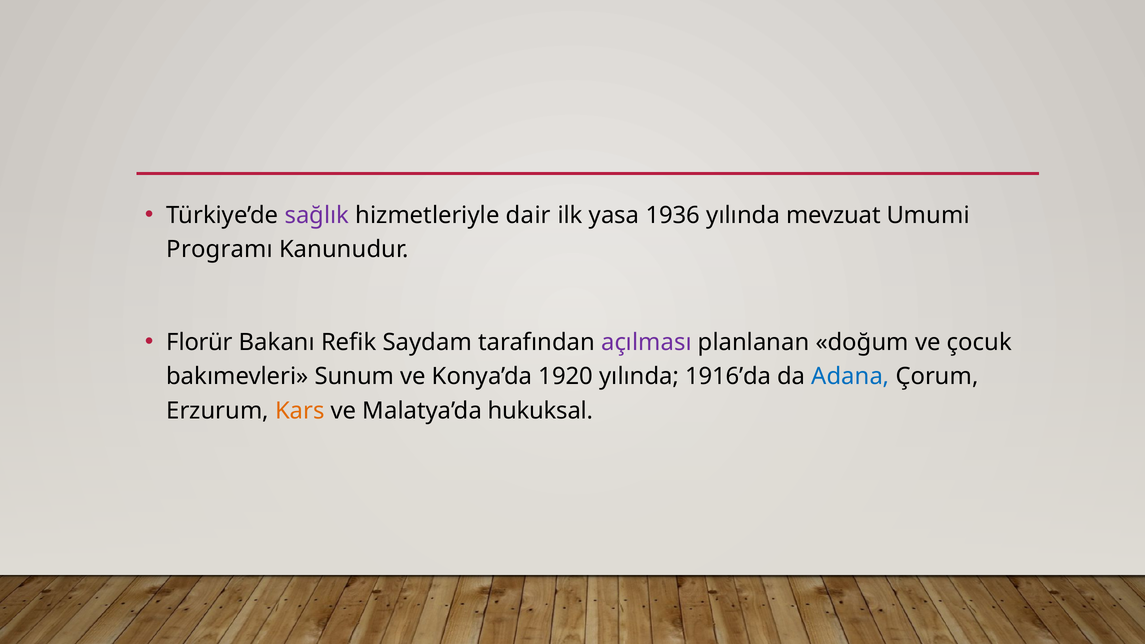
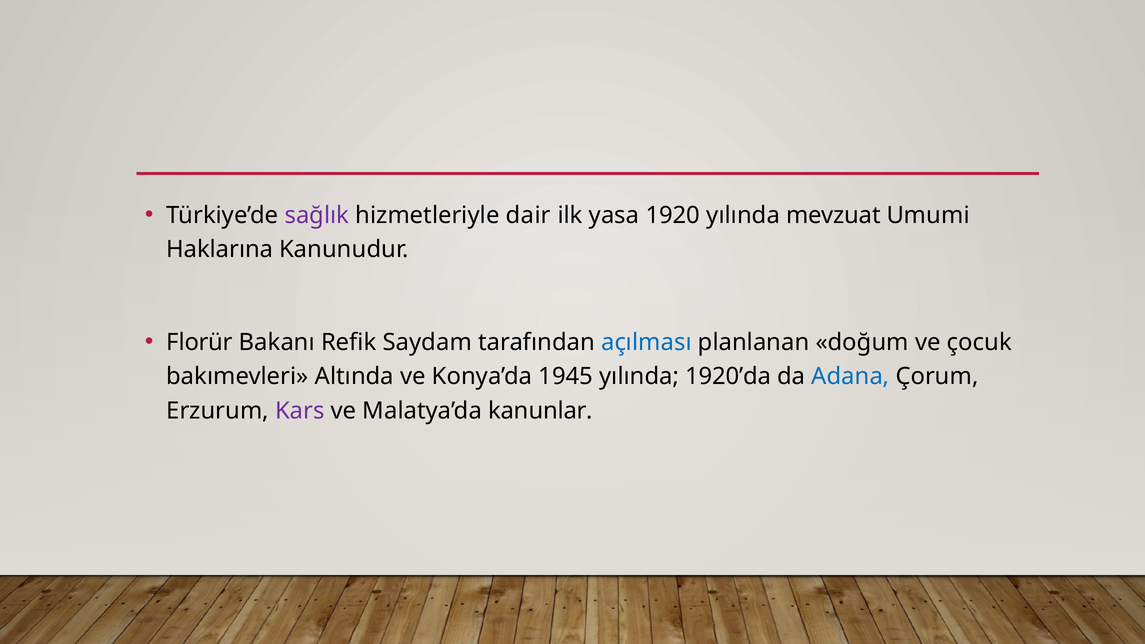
1936: 1936 -> 1920
Programı: Programı -> Haklarına
açılması colour: purple -> blue
Sunum: Sunum -> Altında
1920: 1920 -> 1945
1916’da: 1916’da -> 1920’da
Kars colour: orange -> purple
hukuksal: hukuksal -> kanunlar
